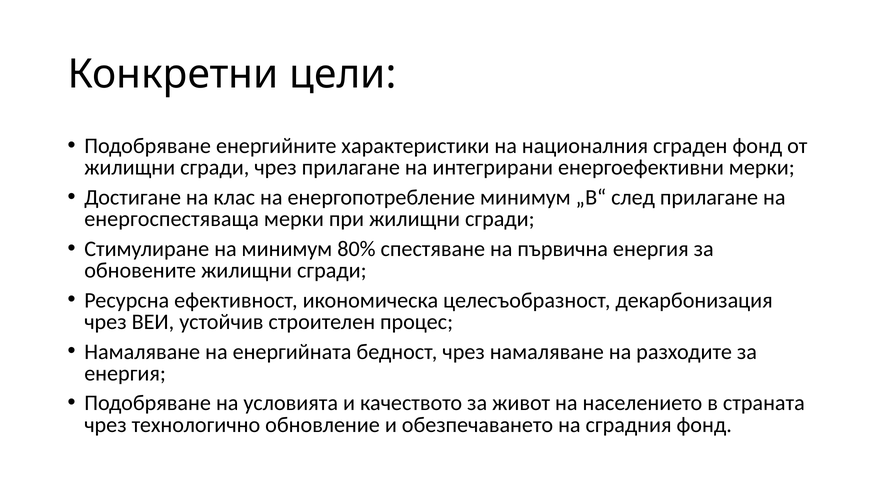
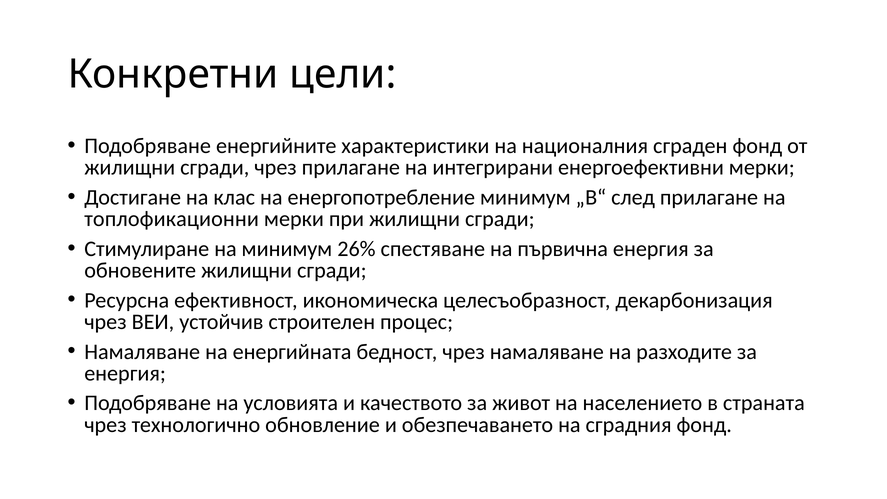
енергоспестяваща: енергоспестяваща -> топлофикационни
80%: 80% -> 26%
